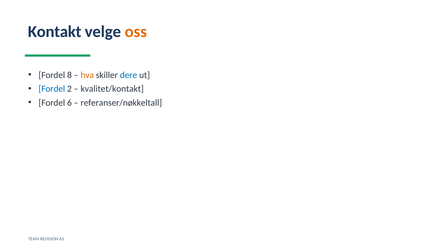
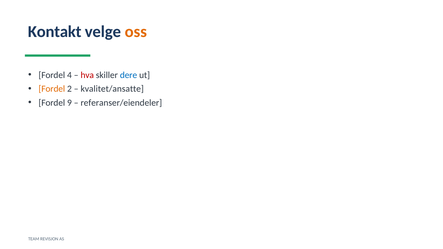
8: 8 -> 4
hva colour: orange -> red
Fordel at (52, 89) colour: blue -> orange
kvalitet/kontakt: kvalitet/kontakt -> kvalitet/ansatte
6: 6 -> 9
referanser/nøkkeltall: referanser/nøkkeltall -> referanser/eiendeler
